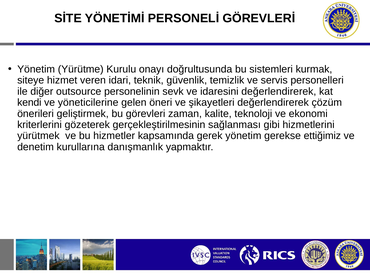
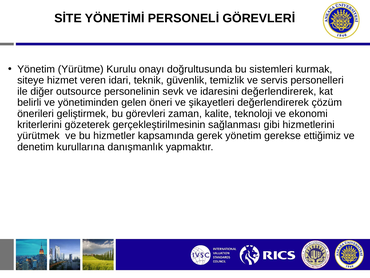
kendi: kendi -> belirli
yöneticilerine: yöneticilerine -> yönetiminden
